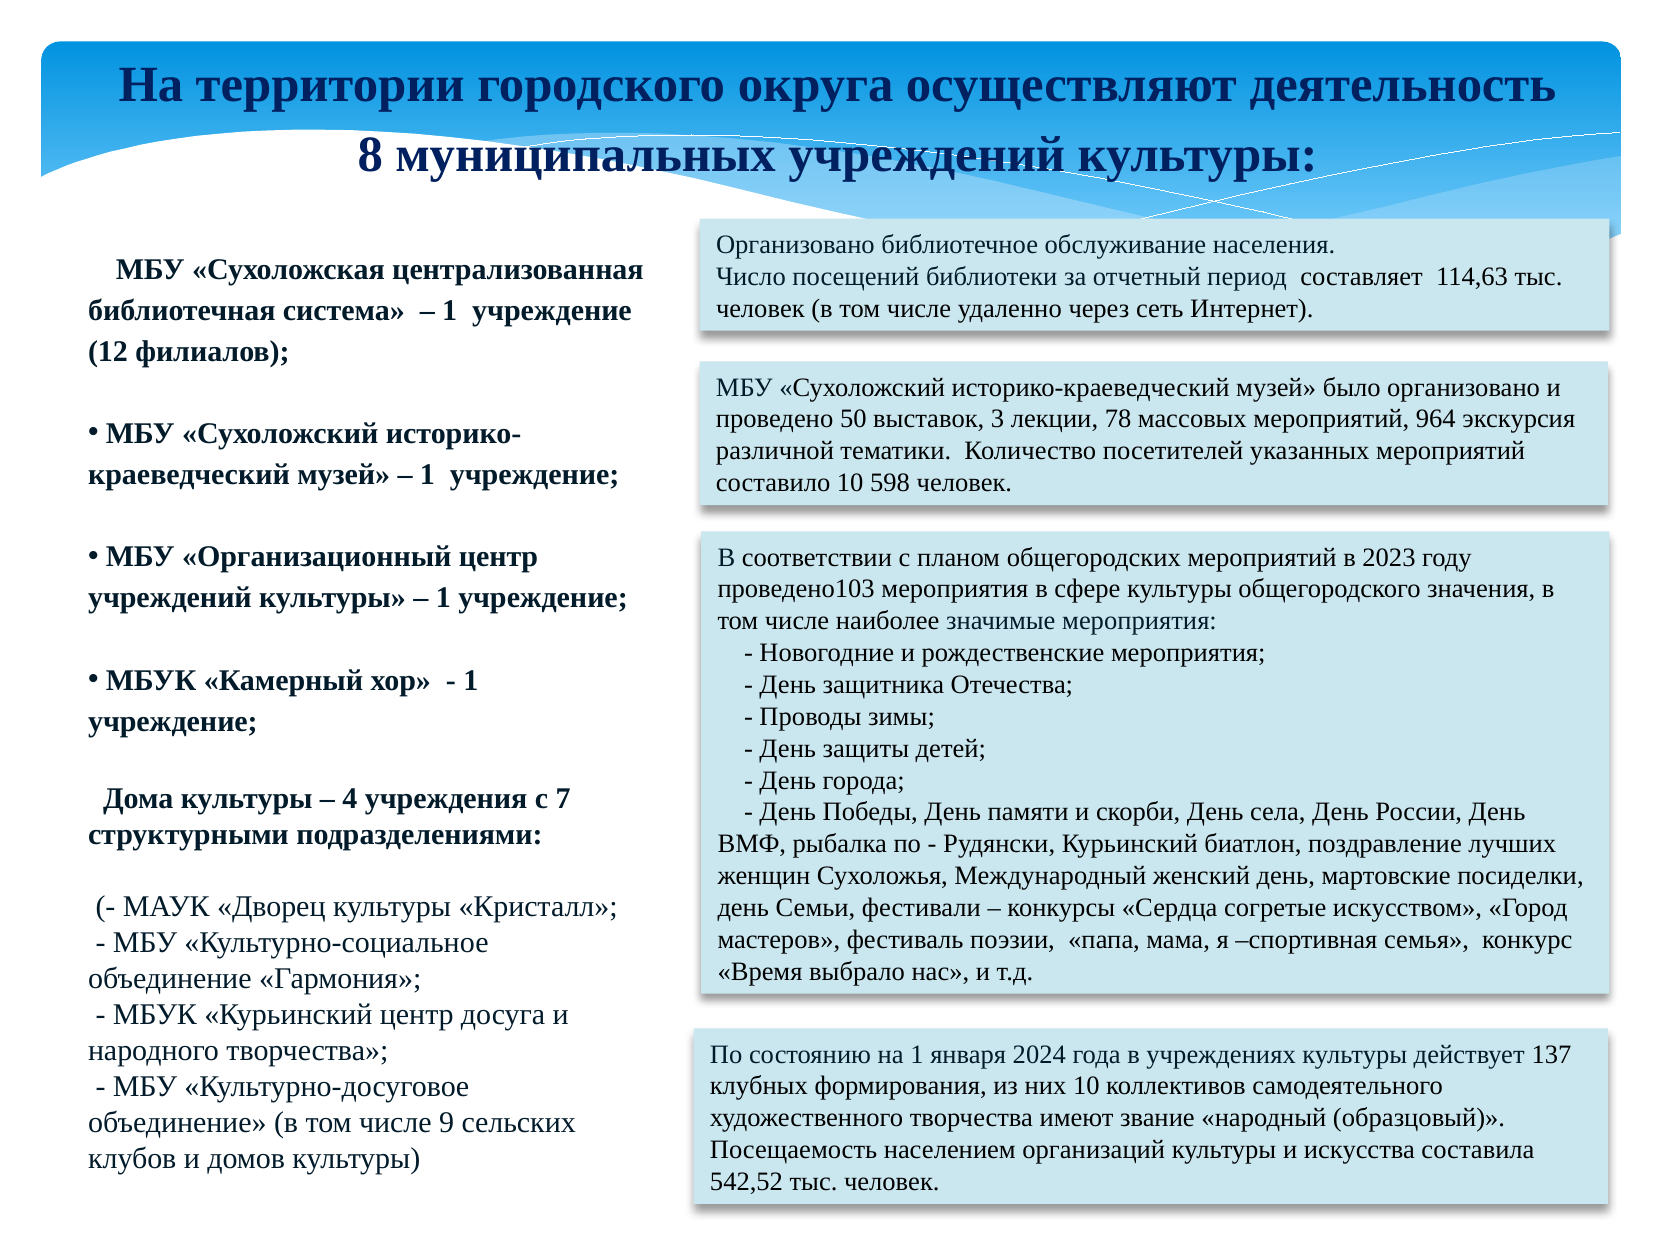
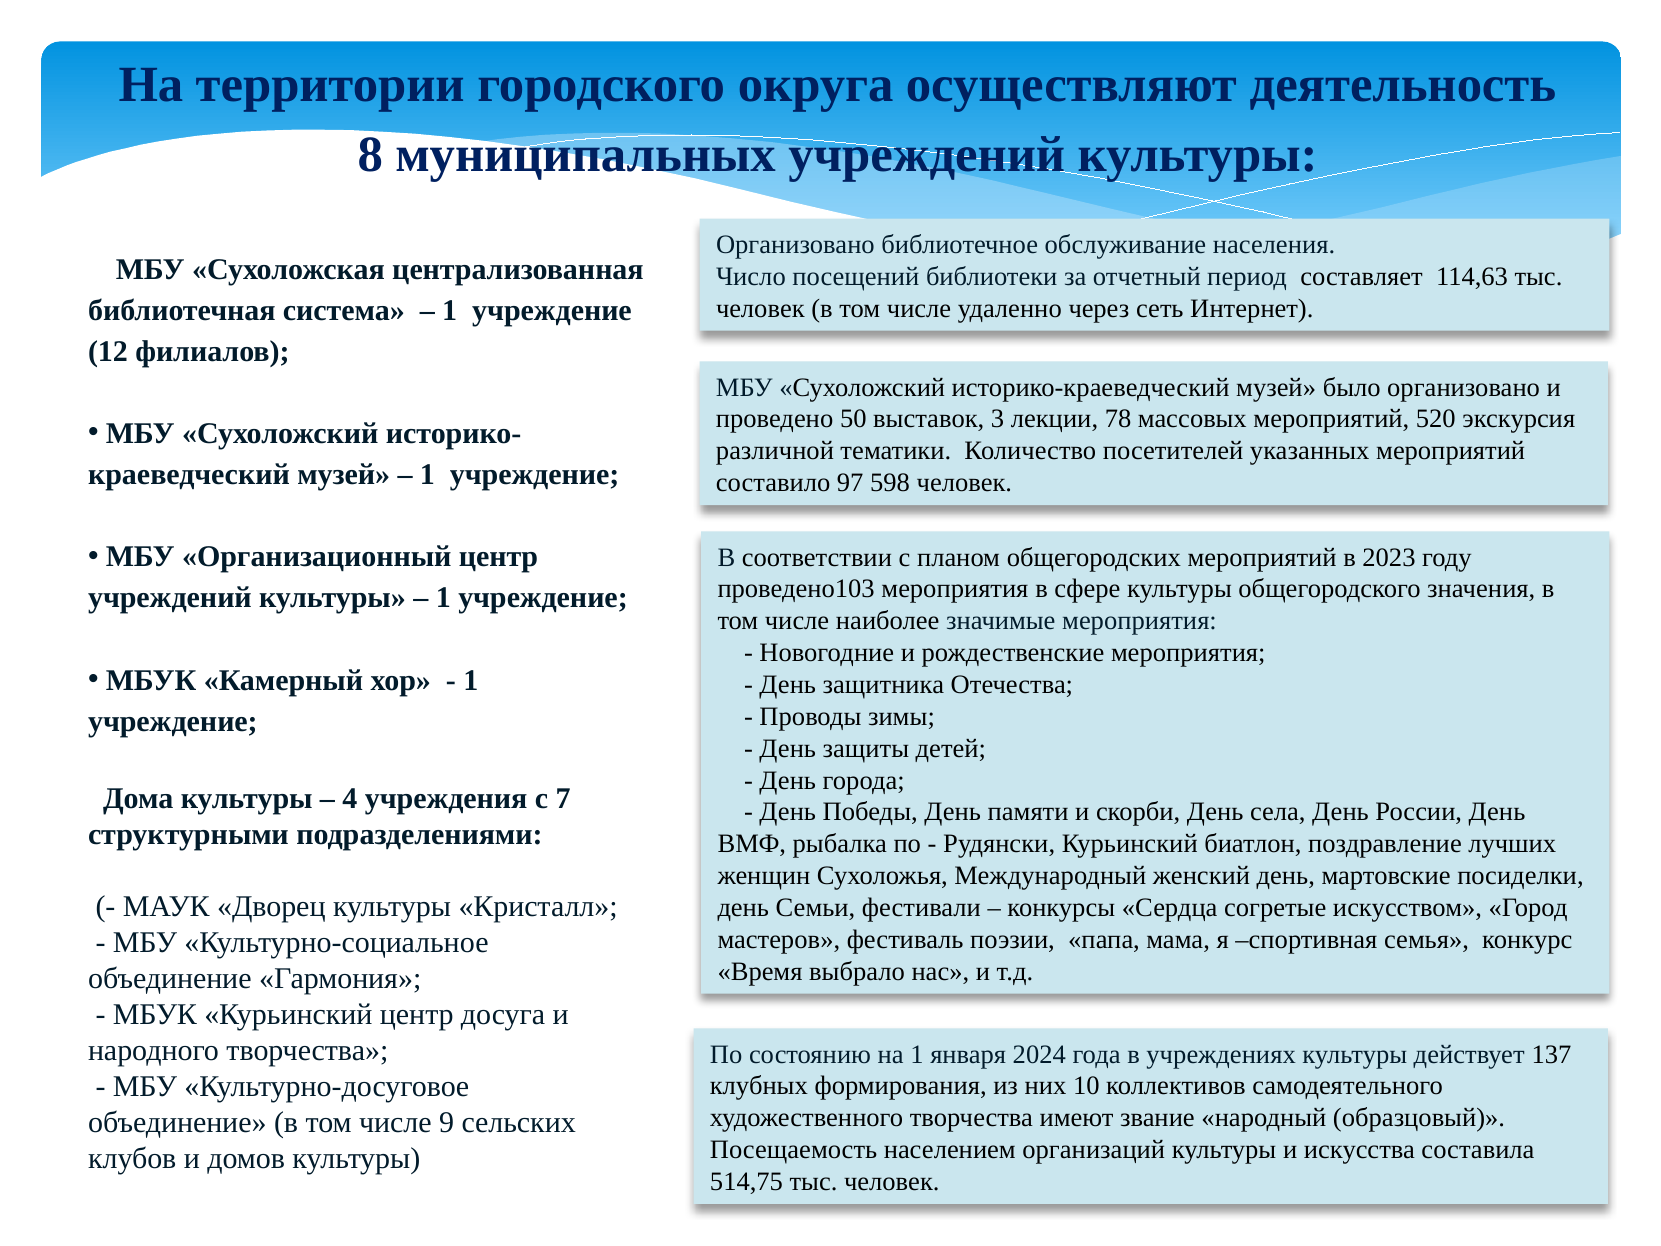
964: 964 -> 520
составило 10: 10 -> 97
542,52: 542,52 -> 514,75
